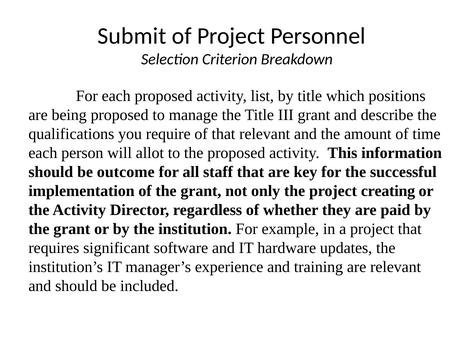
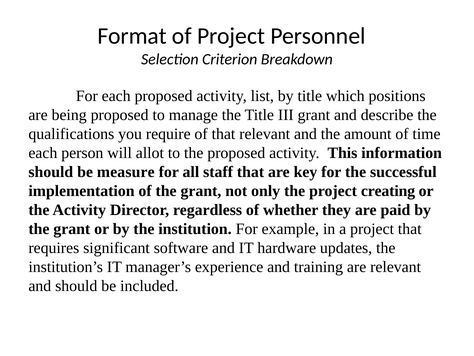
Submit: Submit -> Format
outcome: outcome -> measure
